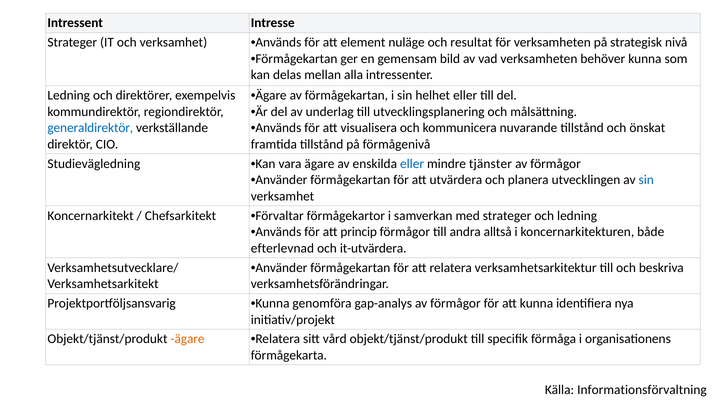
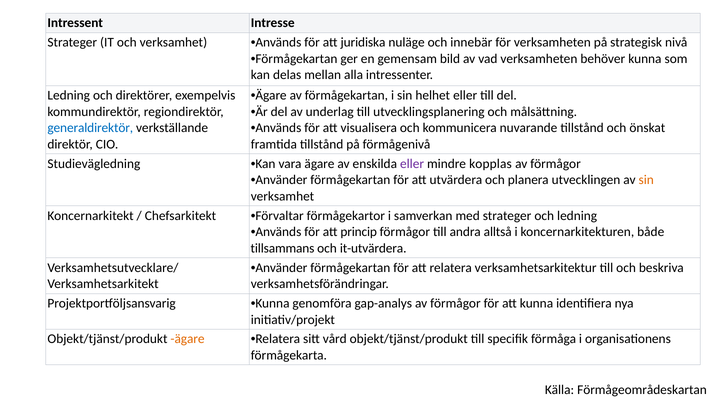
element: element -> juridiska
resultat: resultat -> innebär
eller at (412, 164) colour: blue -> purple
tjänster: tjänster -> kopplas
sin at (646, 180) colour: blue -> orange
efterlevnad: efterlevnad -> tillsammans
Informationsförvaltning: Informationsförvaltning -> Förmågeområdeskartan
